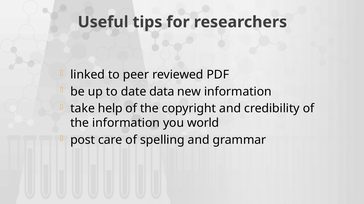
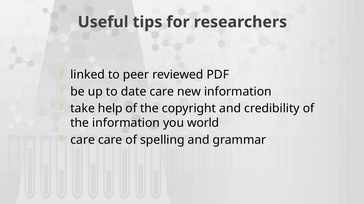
date data: data -> care
post at (83, 140): post -> care
